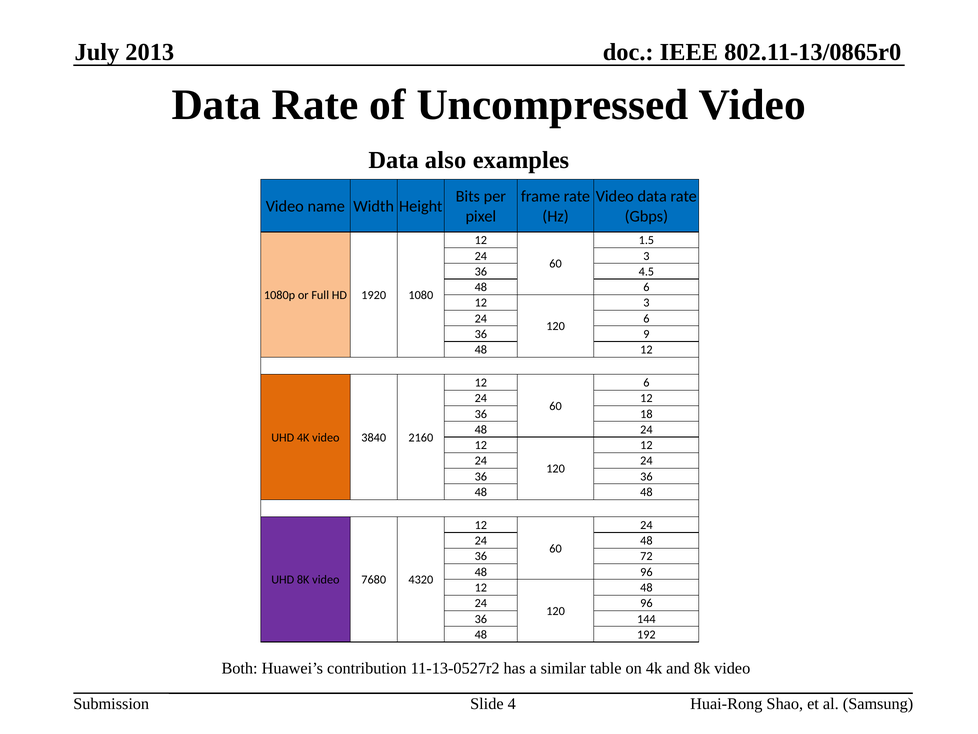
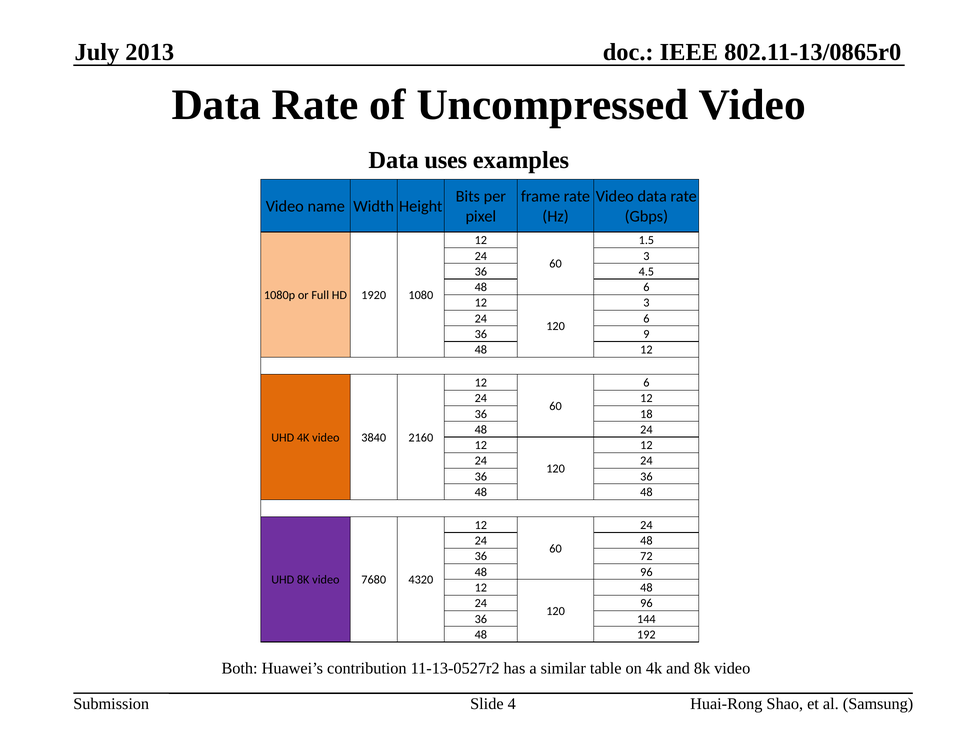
also: also -> uses
